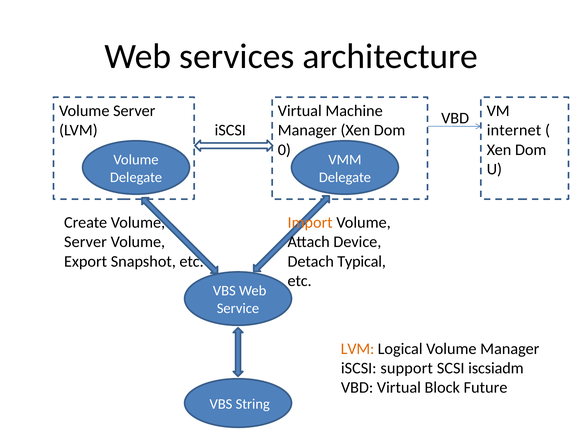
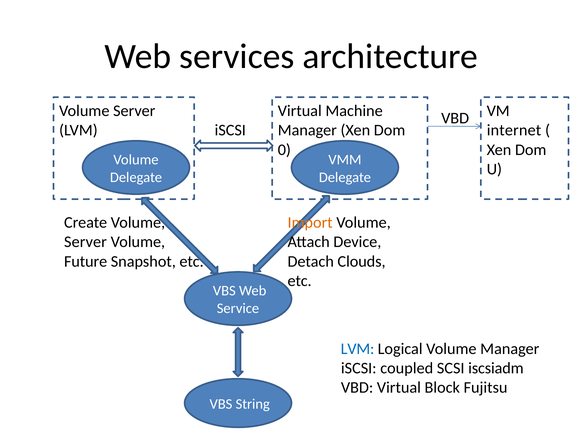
Export: Export -> Future
Typical: Typical -> Clouds
LVM at (358, 349) colour: orange -> blue
support: support -> coupled
Future: Future -> Fujitsu
